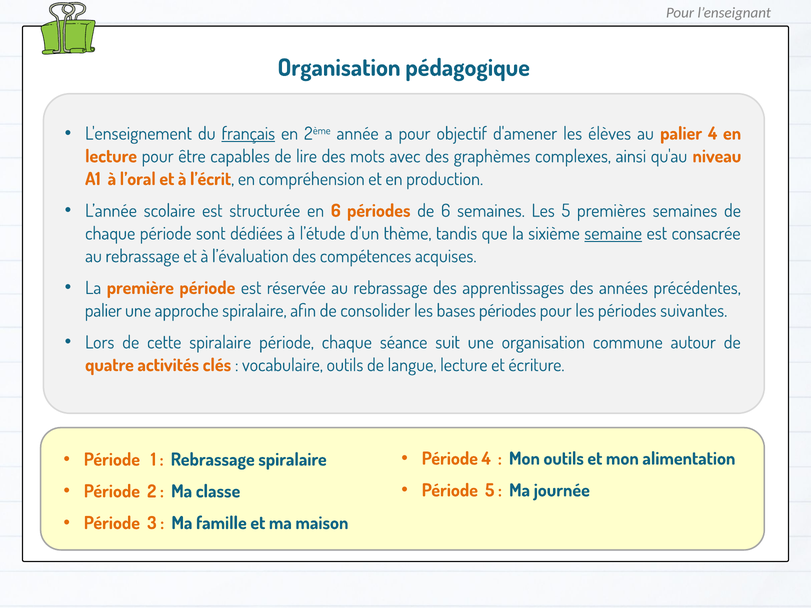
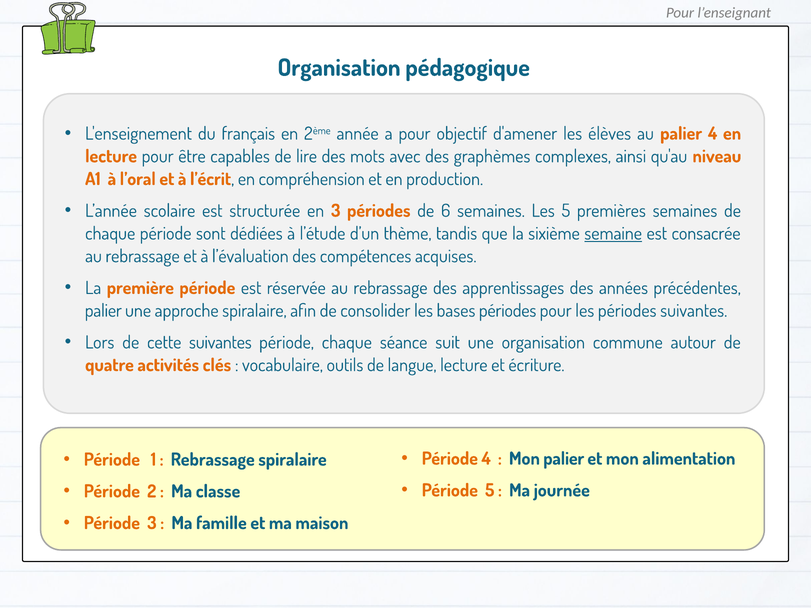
français underline: present -> none
en 6: 6 -> 3
cette spiralaire: spiralaire -> suivantes
Mon outils: outils -> palier
